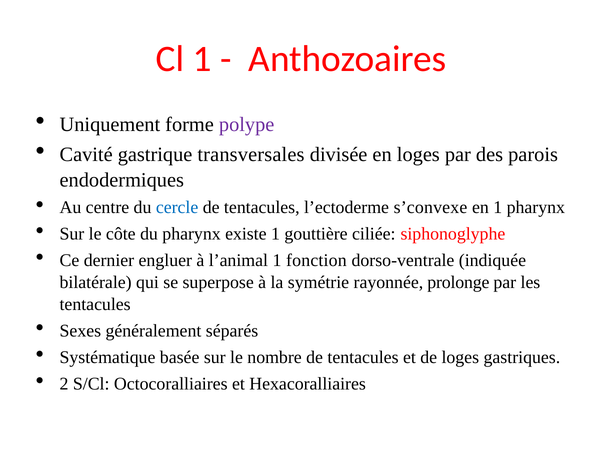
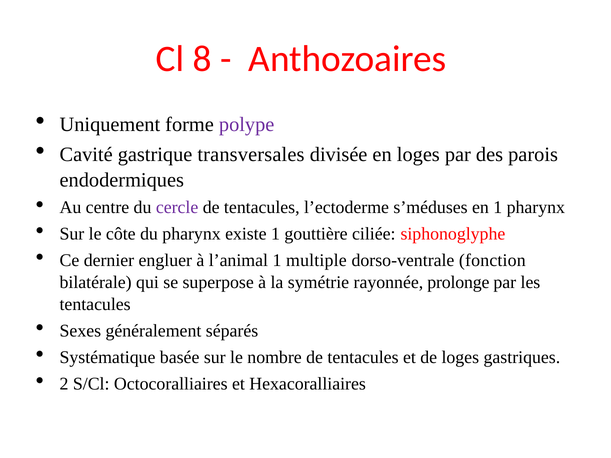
Cl 1: 1 -> 8
cercle colour: blue -> purple
s’convexe: s’convexe -> s’méduses
fonction: fonction -> multiple
indiquée: indiquée -> fonction
